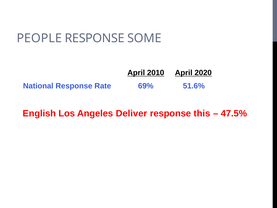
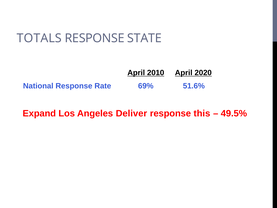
PEOPLE: PEOPLE -> TOTALS
SOME: SOME -> STATE
English: English -> Expand
47.5%: 47.5% -> 49.5%
